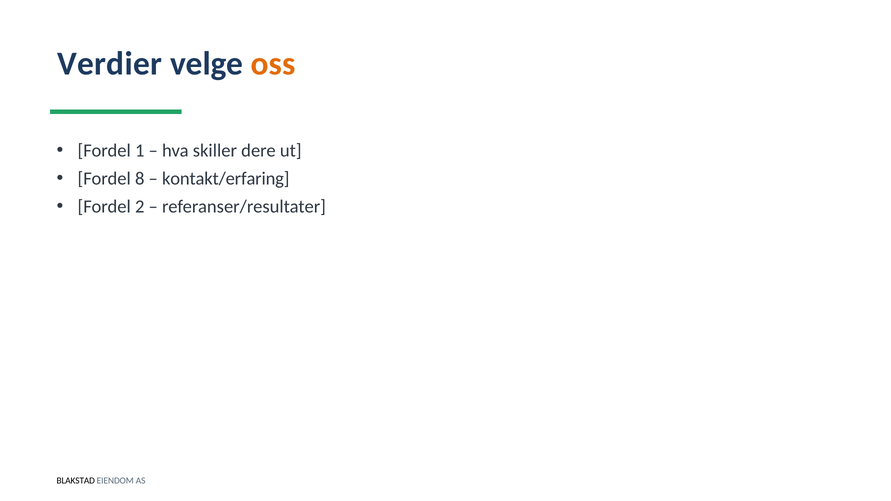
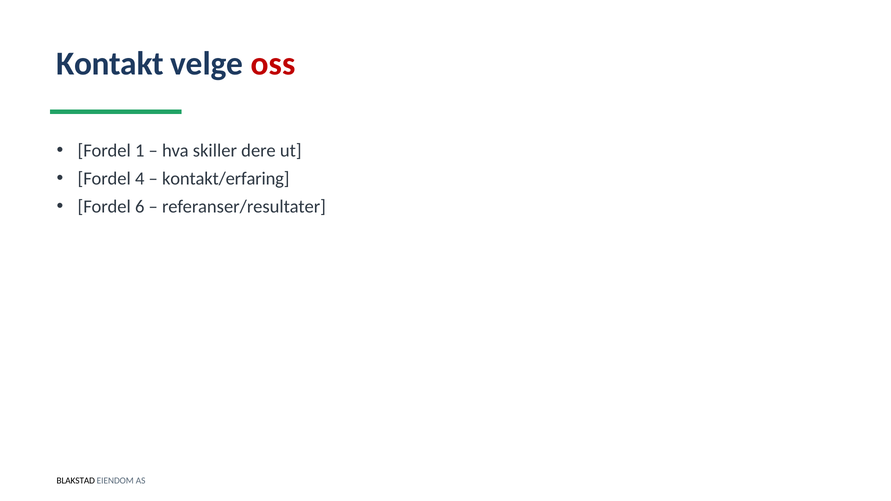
Verdier: Verdier -> Kontakt
oss colour: orange -> red
8: 8 -> 4
2: 2 -> 6
